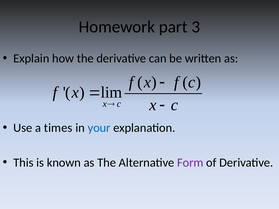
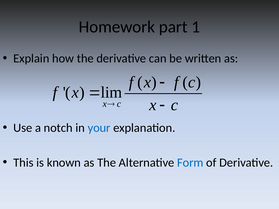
3: 3 -> 1
times: times -> notch
Form colour: purple -> blue
